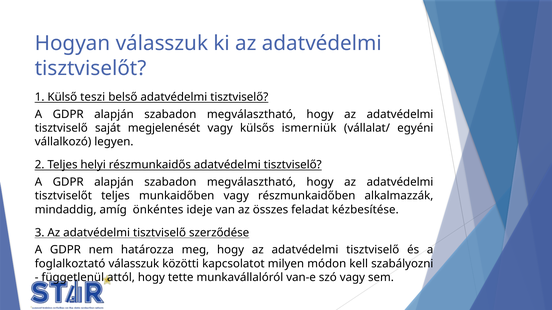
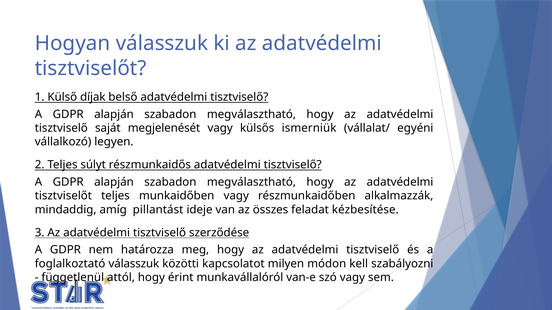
teszi: teszi -> díjak
helyi: helyi -> súlyt
önkéntes: önkéntes -> pillantást
tette: tette -> érint
